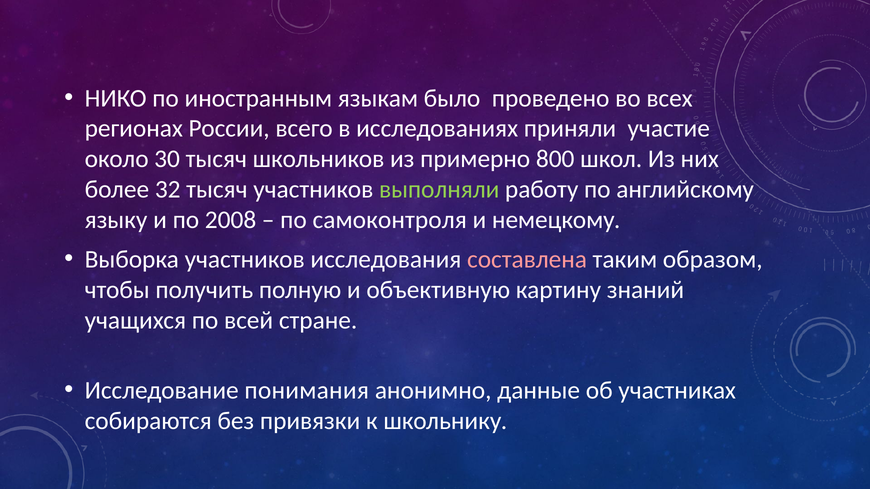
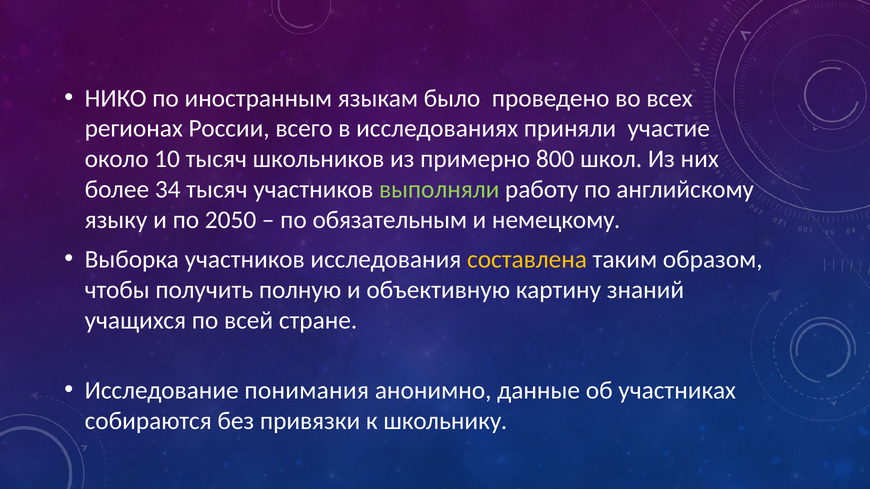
30: 30 -> 10
32: 32 -> 34
2008: 2008 -> 2050
самоконтроля: самоконтроля -> обязательным
составлена colour: pink -> yellow
